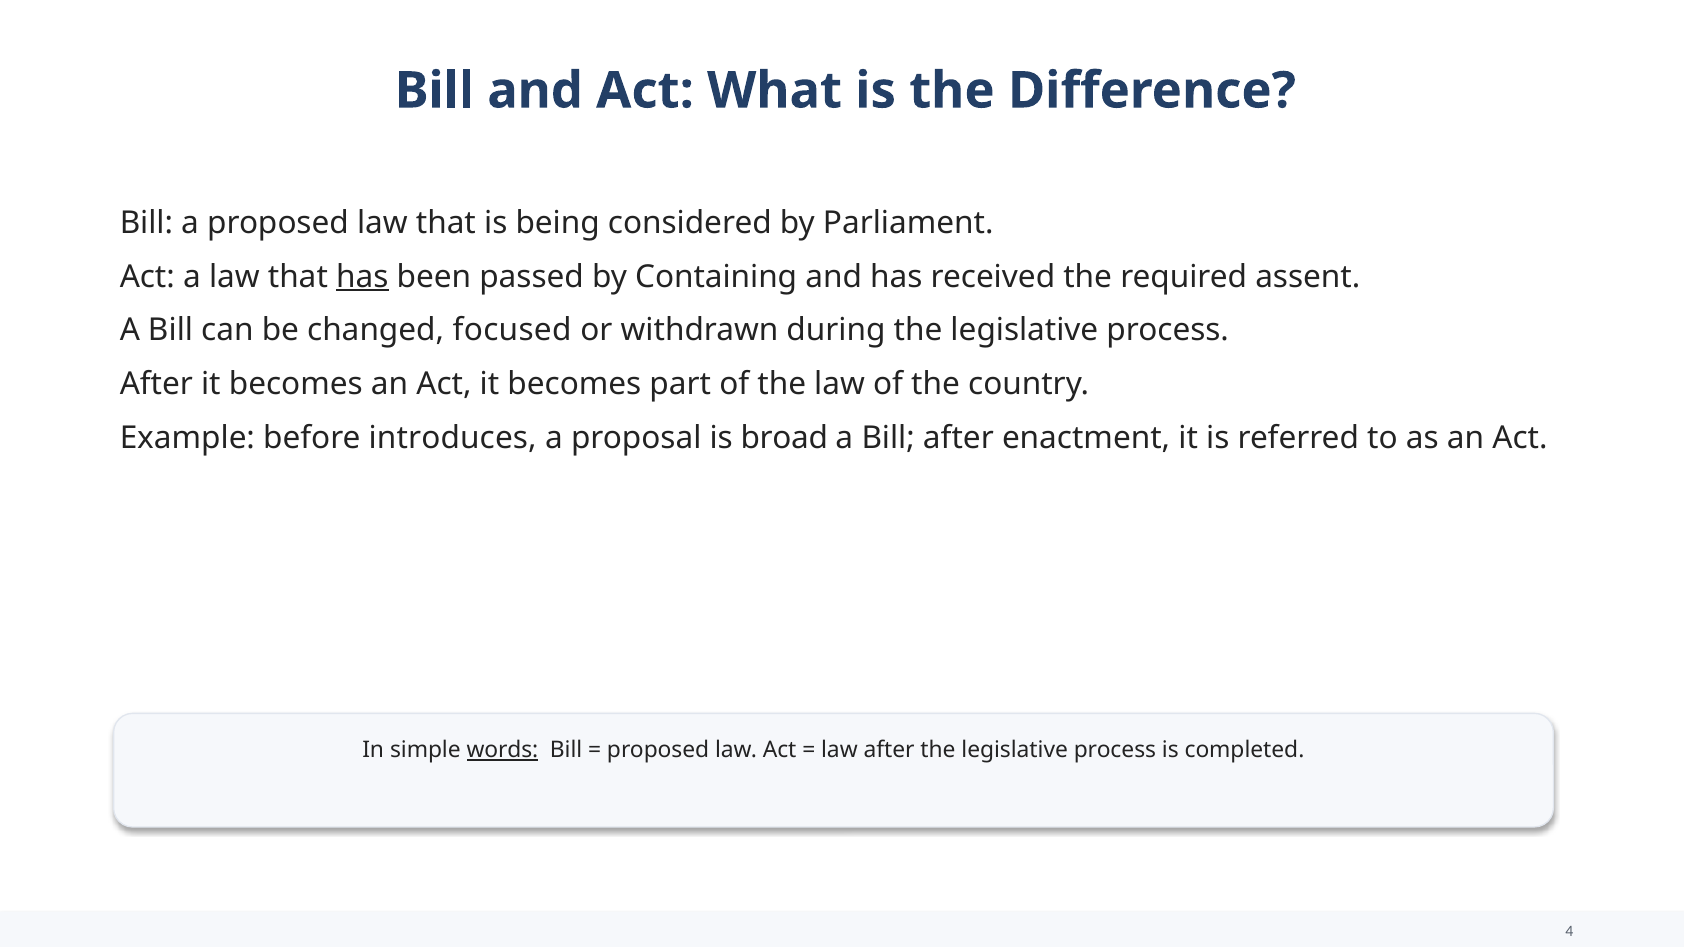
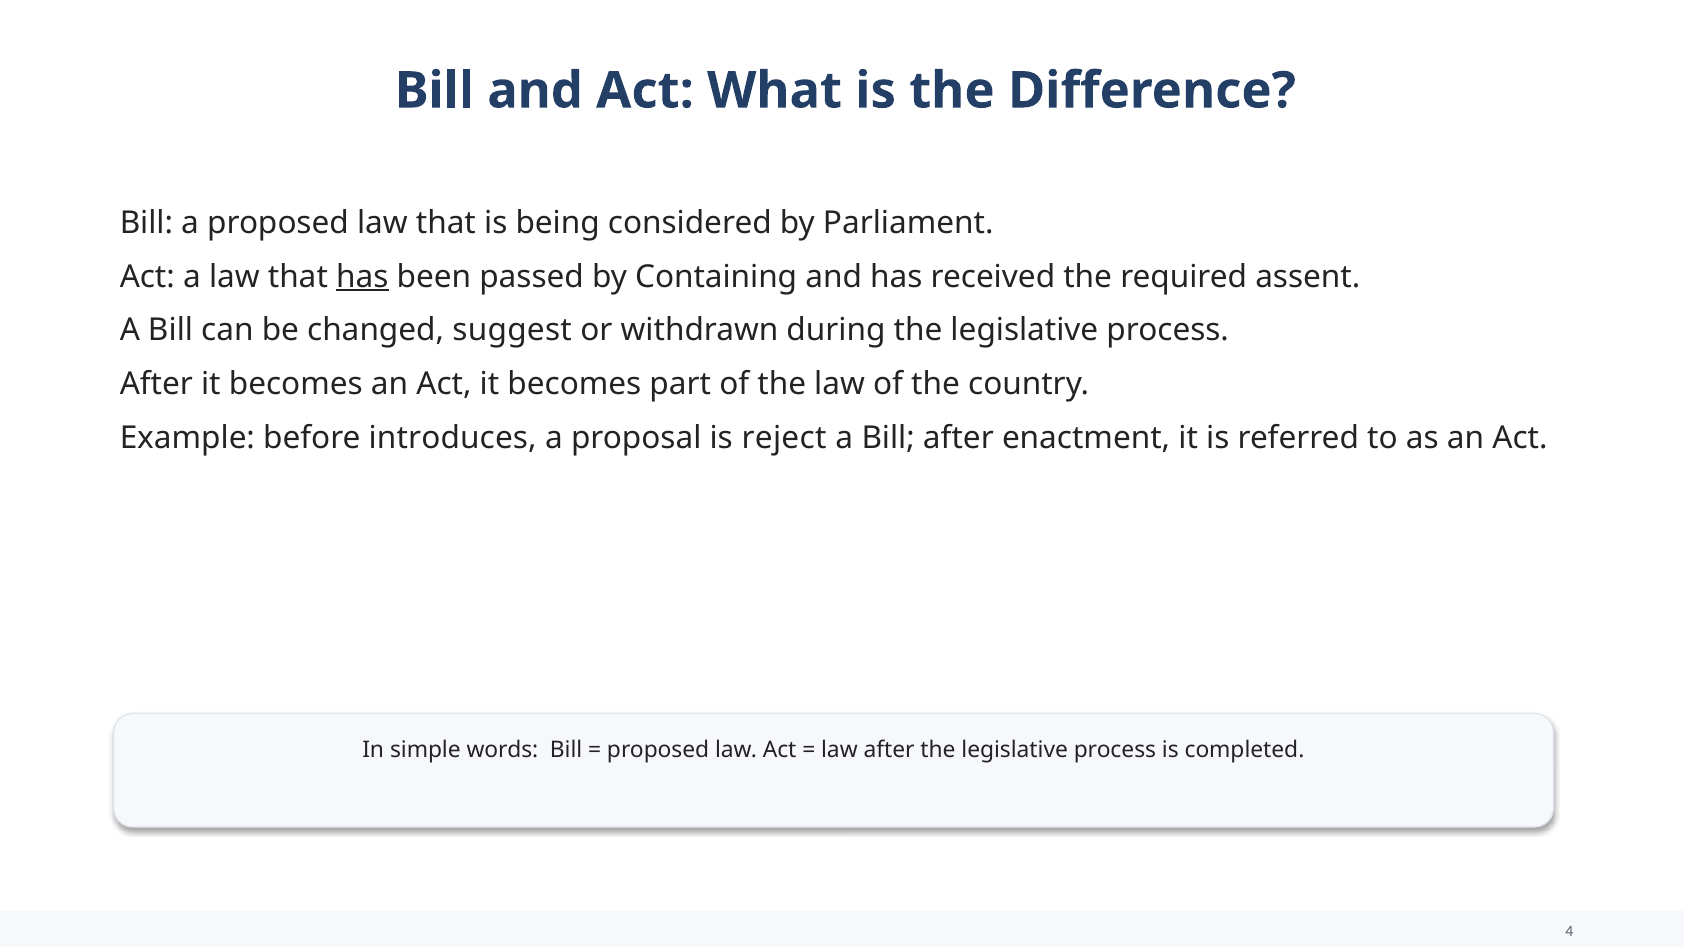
focused: focused -> suggest
broad: broad -> reject
words underline: present -> none
